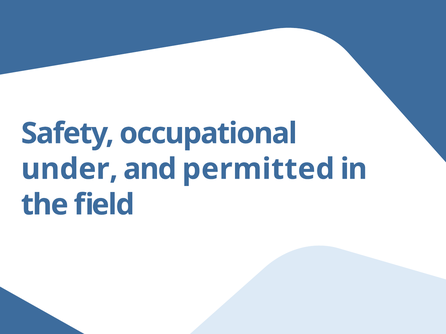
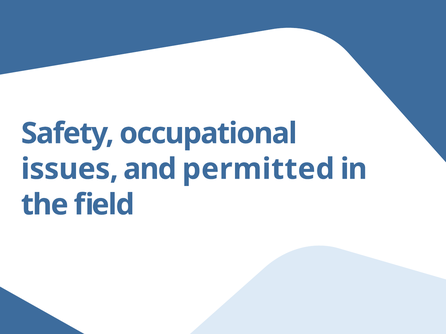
under: under -> issues
